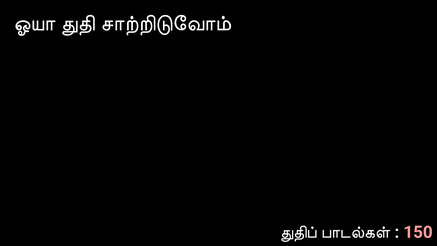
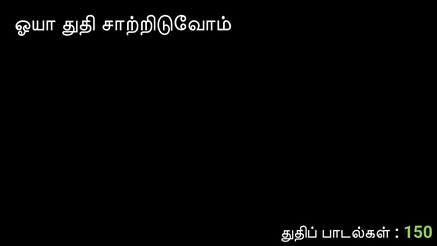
150 colour: pink -> light green
